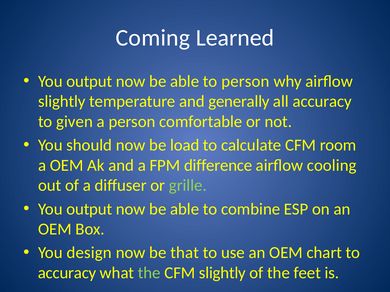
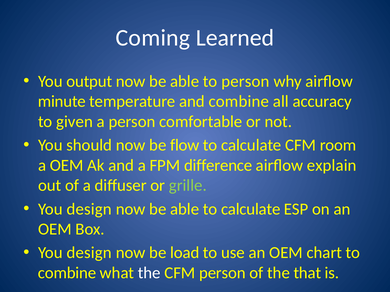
slightly at (62, 102): slightly -> minute
and generally: generally -> combine
load: load -> flow
cooling: cooling -> explain
output at (89, 209): output -> design
able to combine: combine -> calculate
that: that -> load
accuracy at (67, 273): accuracy -> combine
the at (149, 273) colour: light green -> white
CFM slightly: slightly -> person
feet: feet -> that
